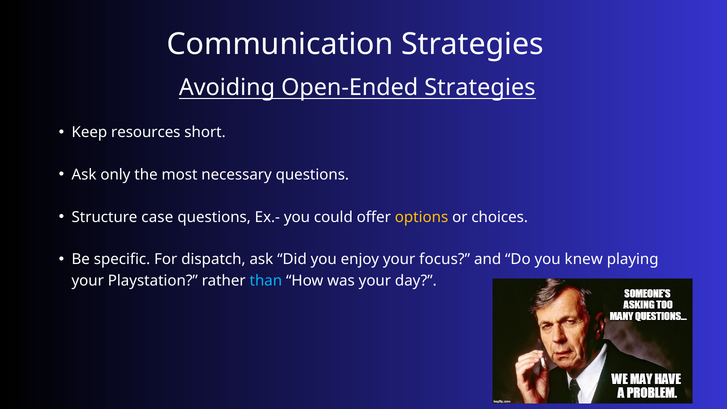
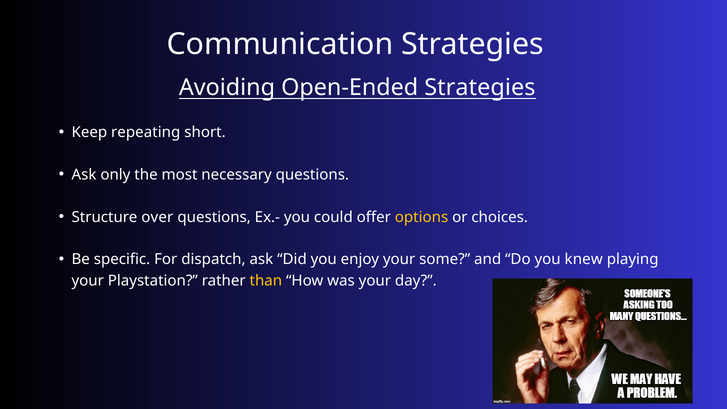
resources: resources -> repeating
case: case -> over
focus: focus -> some
than colour: light blue -> yellow
